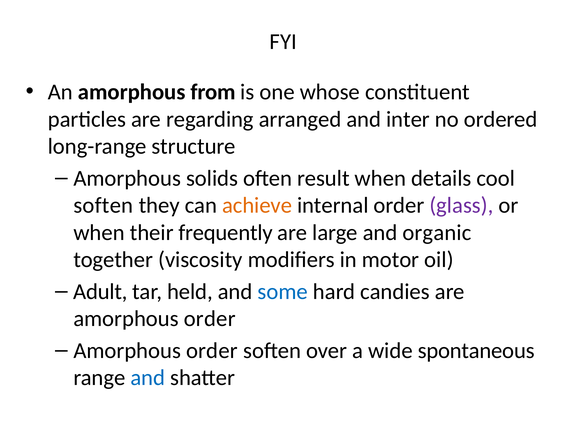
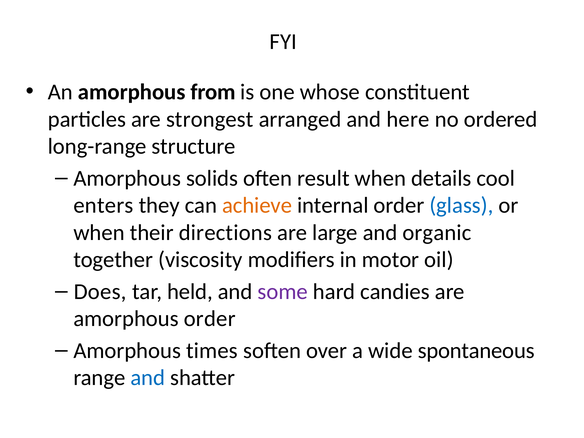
regarding: regarding -> strongest
inter: inter -> here
soften at (103, 205): soften -> enters
glass colour: purple -> blue
frequently: frequently -> directions
Adult: Adult -> Does
some colour: blue -> purple
order at (212, 351): order -> times
